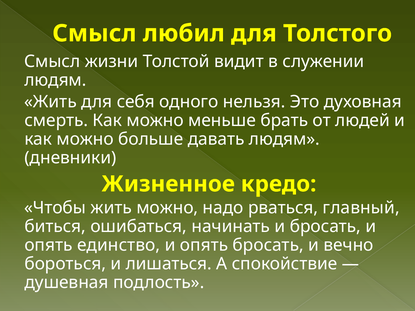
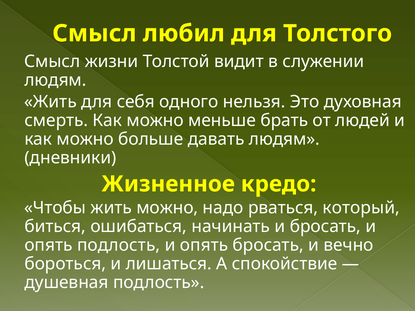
главный: главный -> который
опять единство: единство -> подлость
